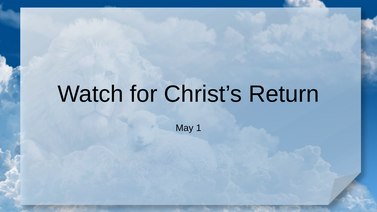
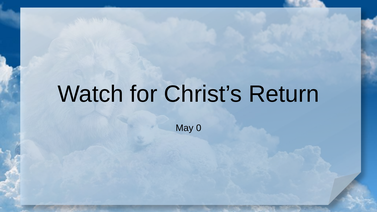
1: 1 -> 0
